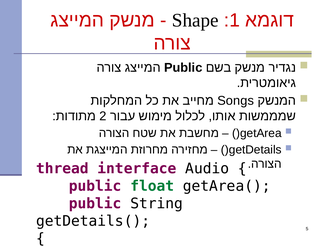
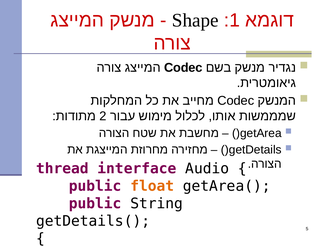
Public at (183, 68): Public -> Codec
Songs at (236, 101): Songs -> Codec
float colour: green -> orange
